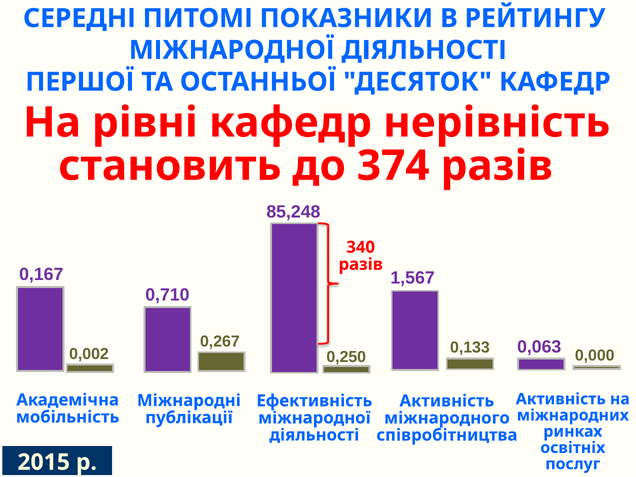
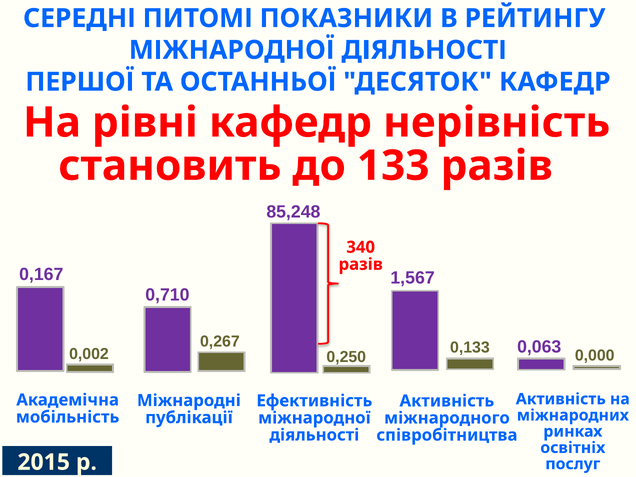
374: 374 -> 133
